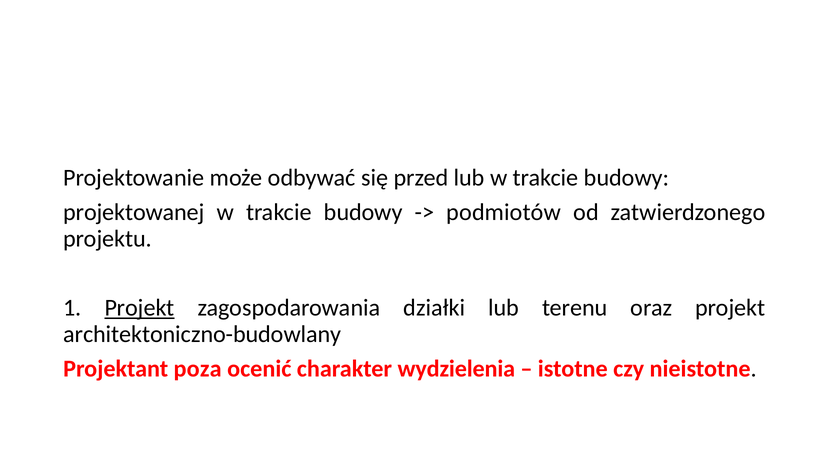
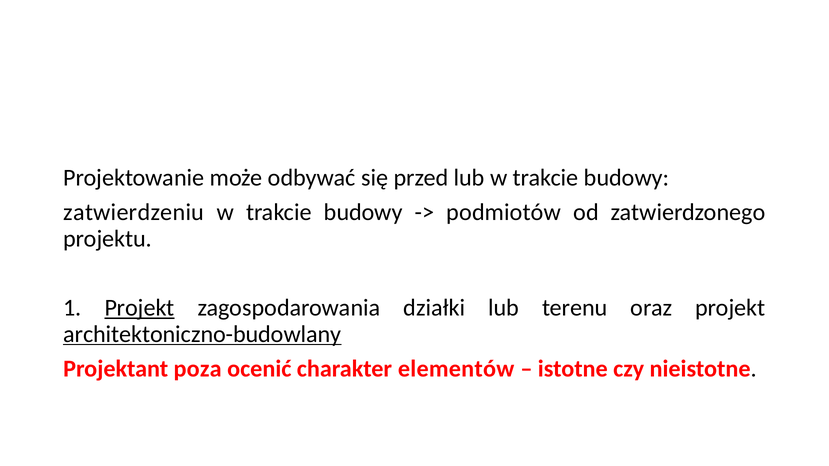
projektowanej: projektowanej -> zatwierdzeniu
architektoniczno-budowlany underline: none -> present
wydzielenia: wydzielenia -> elementów
